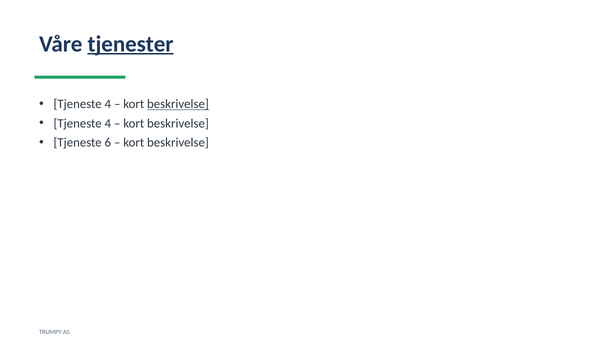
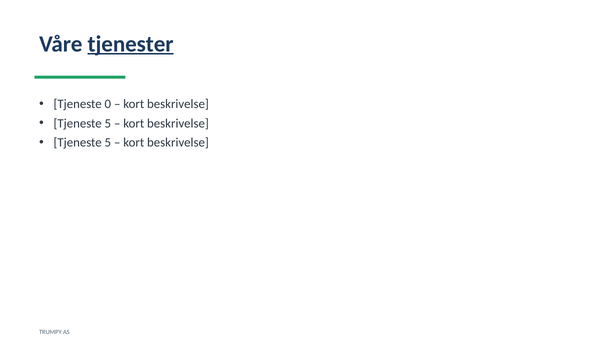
4 at (108, 104): 4 -> 0
beskrivelse at (178, 104) underline: present -> none
4 at (108, 123): 4 -> 5
6 at (108, 143): 6 -> 5
